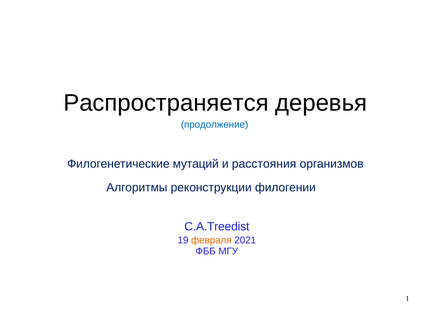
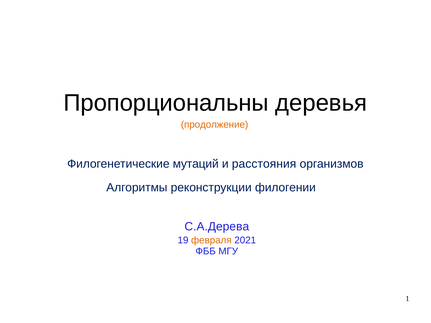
Распространяется: Распространяется -> Пропорциональны
продолжение colour: blue -> orange
С.А.Treedist: С.А.Treedist -> С.А.Дерева
